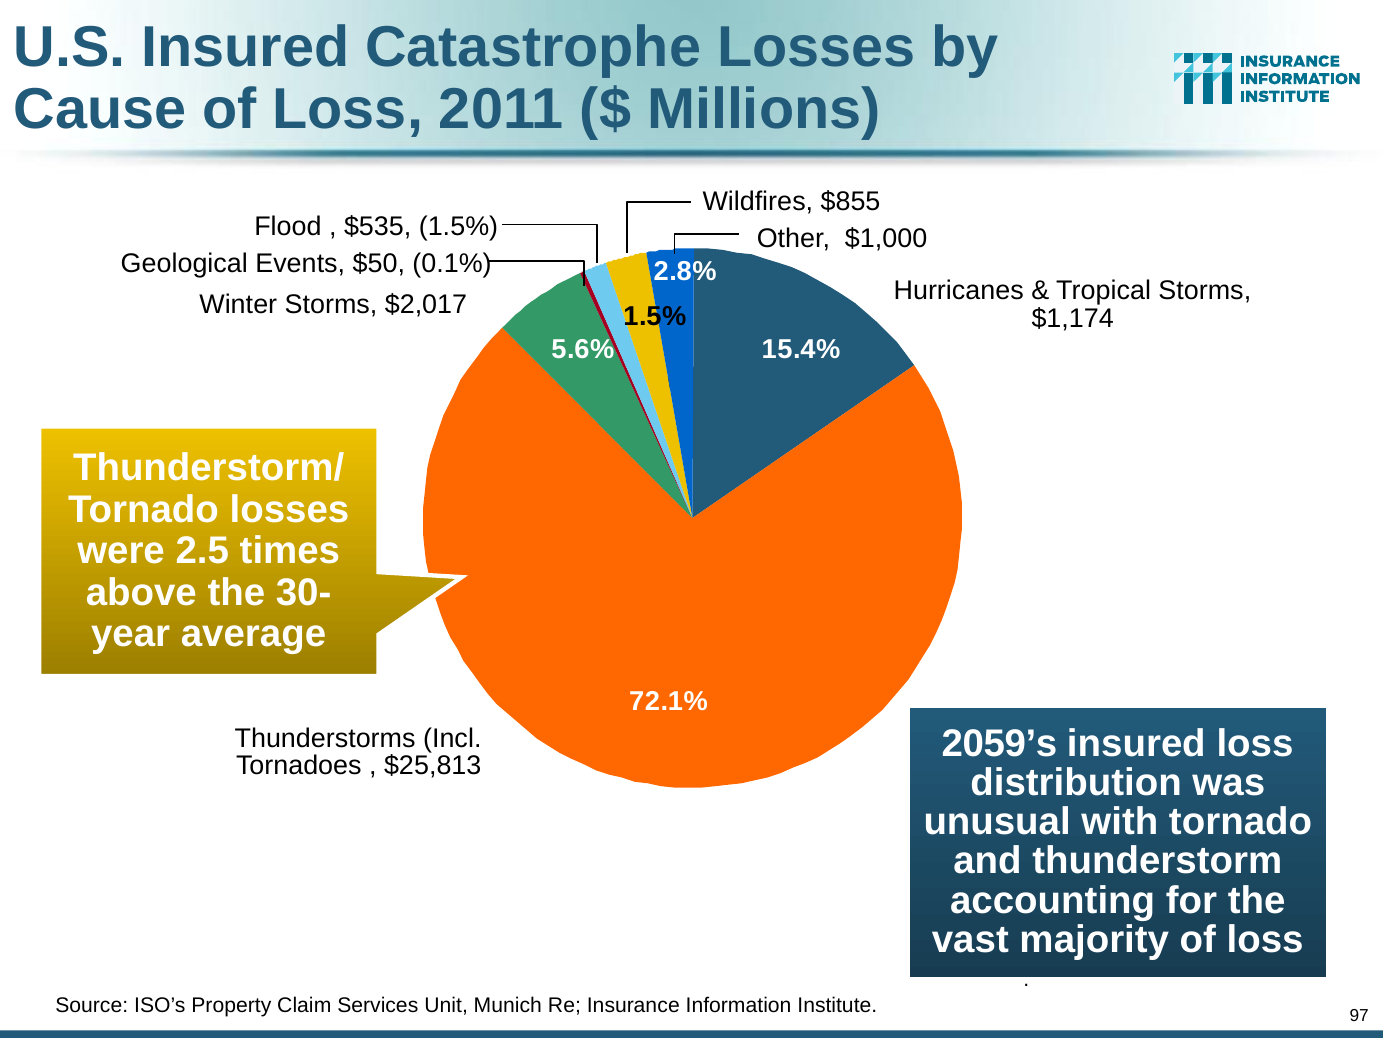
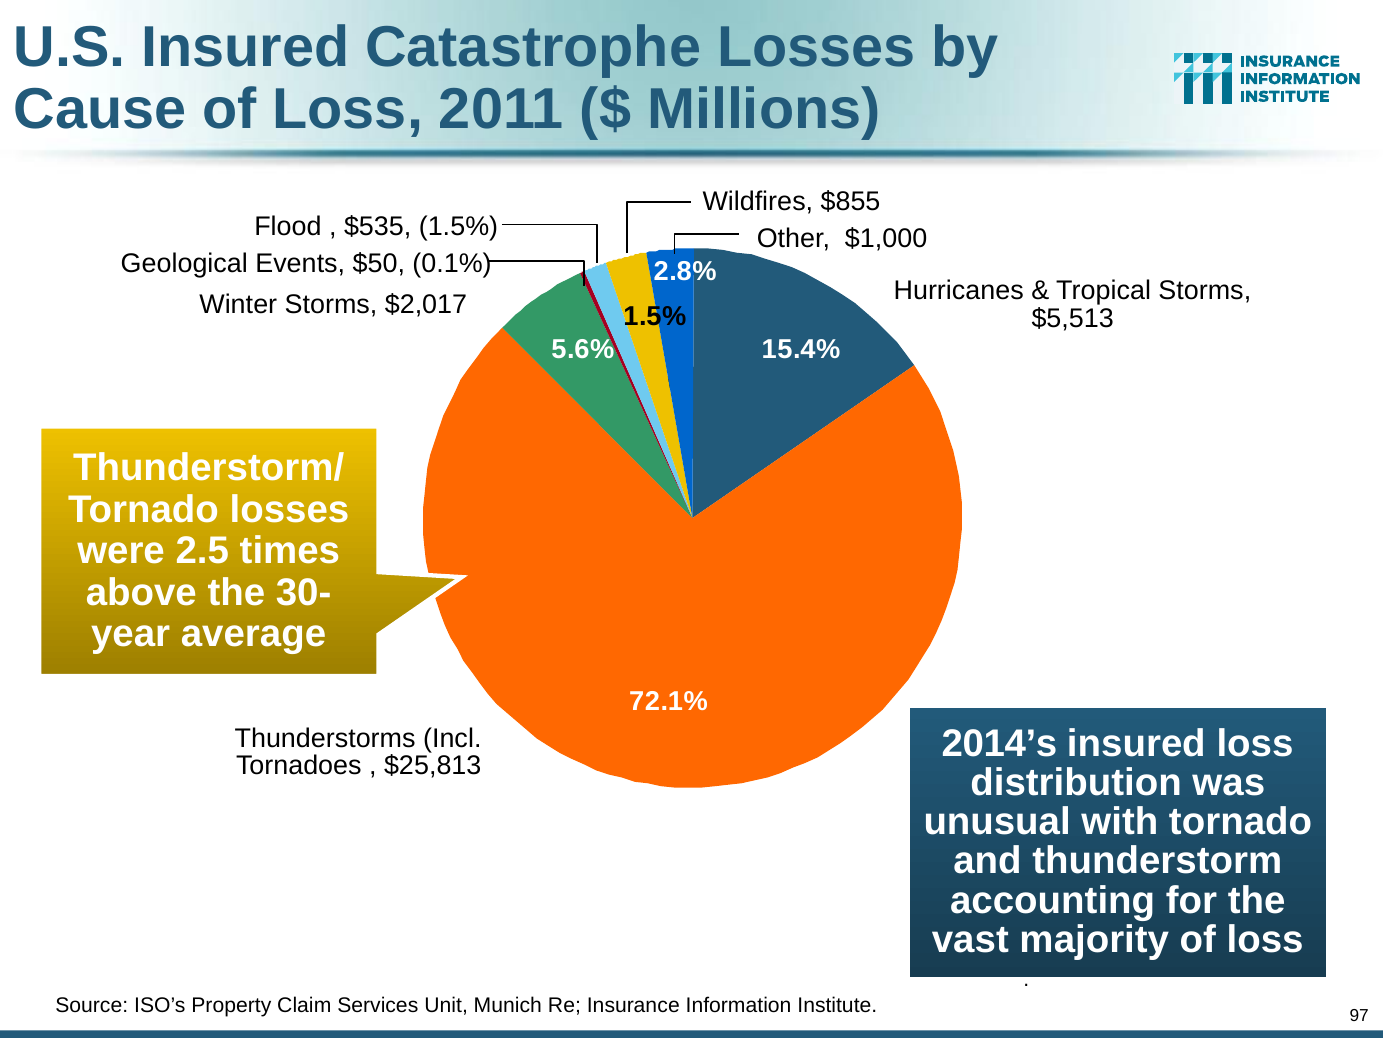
$1,174: $1,174 -> $5,513
2059’s: 2059’s -> 2014’s
